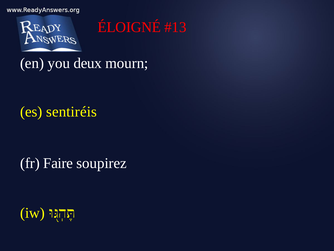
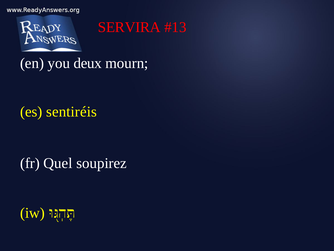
ÉLOIGNÉ: ÉLOIGNÉ -> SERVIRA
Faire: Faire -> Quel
